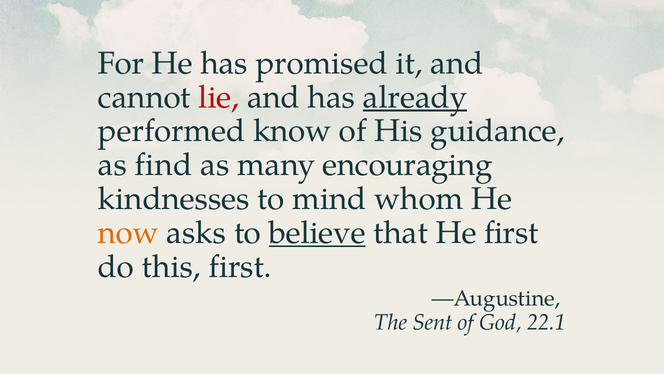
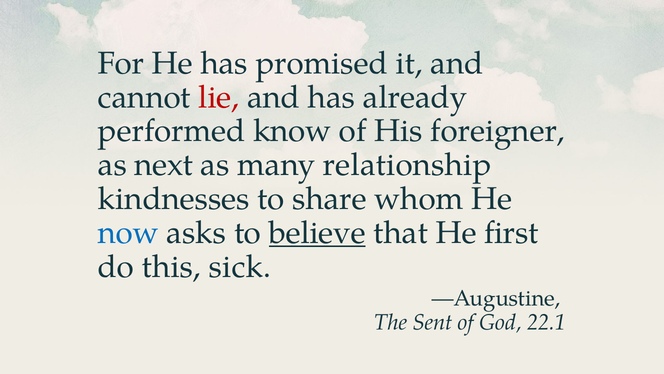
already underline: present -> none
guidance: guidance -> foreigner
find: find -> next
encouraging: encouraging -> relationship
mind: mind -> share
now colour: orange -> blue
this first: first -> sick
